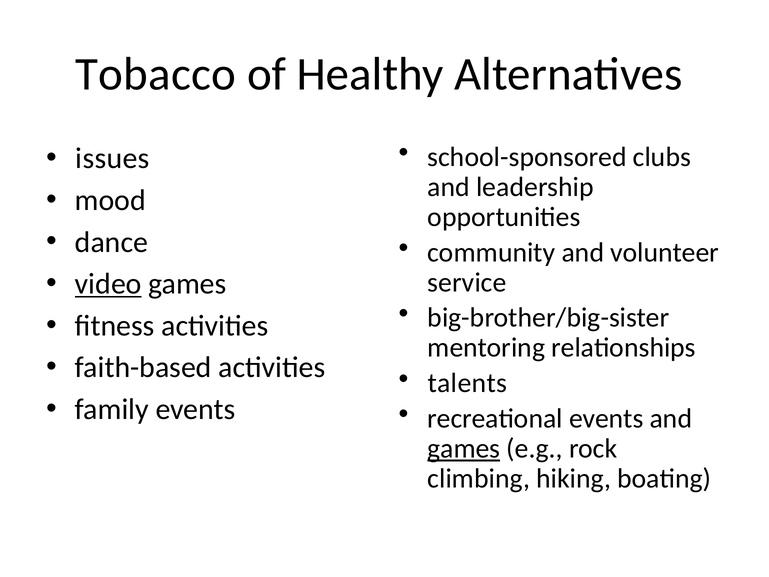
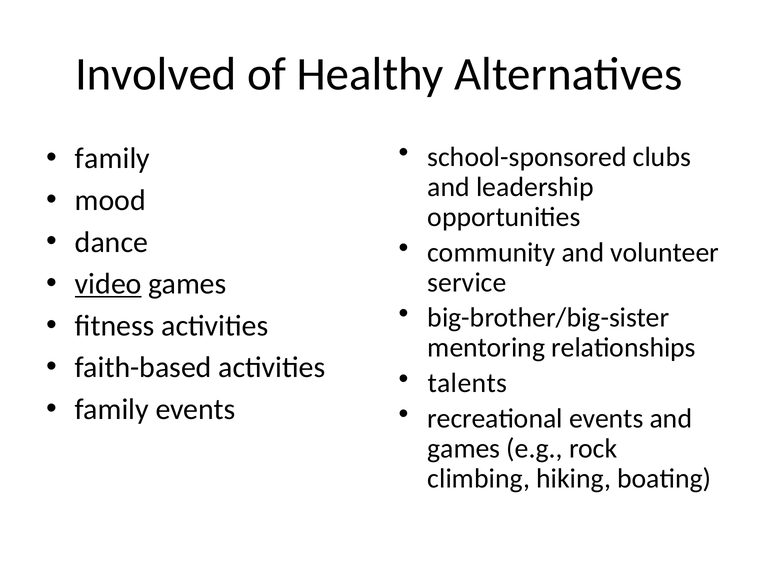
Tobacco: Tobacco -> Involved
issues at (112, 158): issues -> family
games at (464, 448) underline: present -> none
